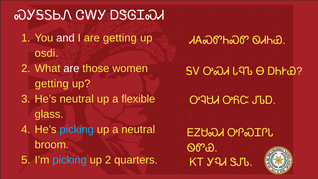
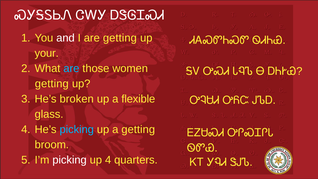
osdi: osdi -> your
are at (71, 68) colour: white -> light blue
He’s neutral: neutral -> broken
a neutral: neutral -> getting
picking at (70, 160) colour: light blue -> white
up 2: 2 -> 4
